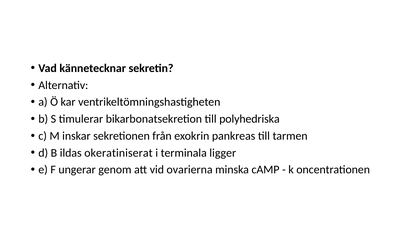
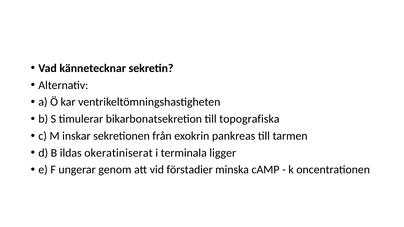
polyhedriska: polyhedriska -> topografiska
ovarierna: ovarierna -> förstadier
